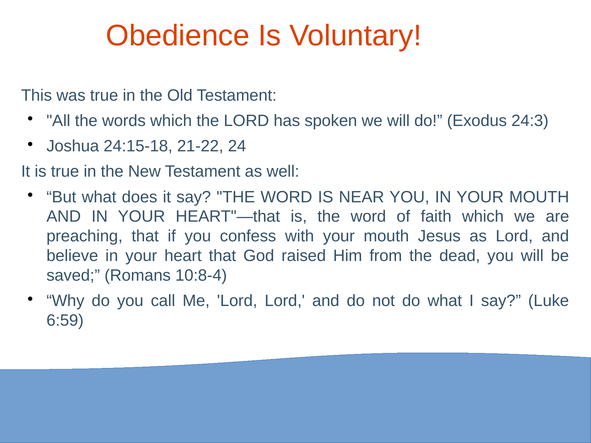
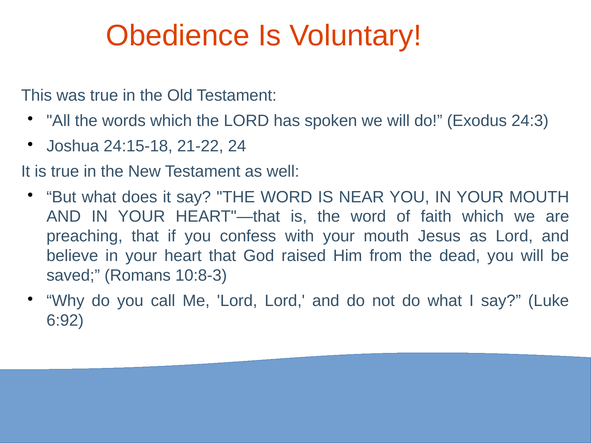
10:8-4: 10:8-4 -> 10:8-3
6:59: 6:59 -> 6:92
